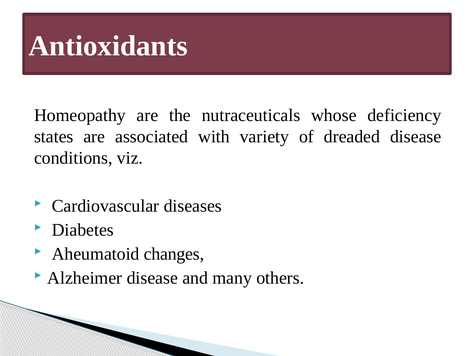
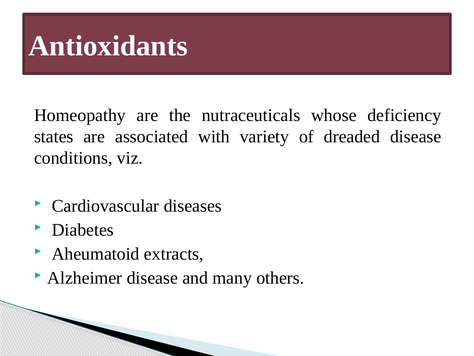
changes: changes -> extracts
